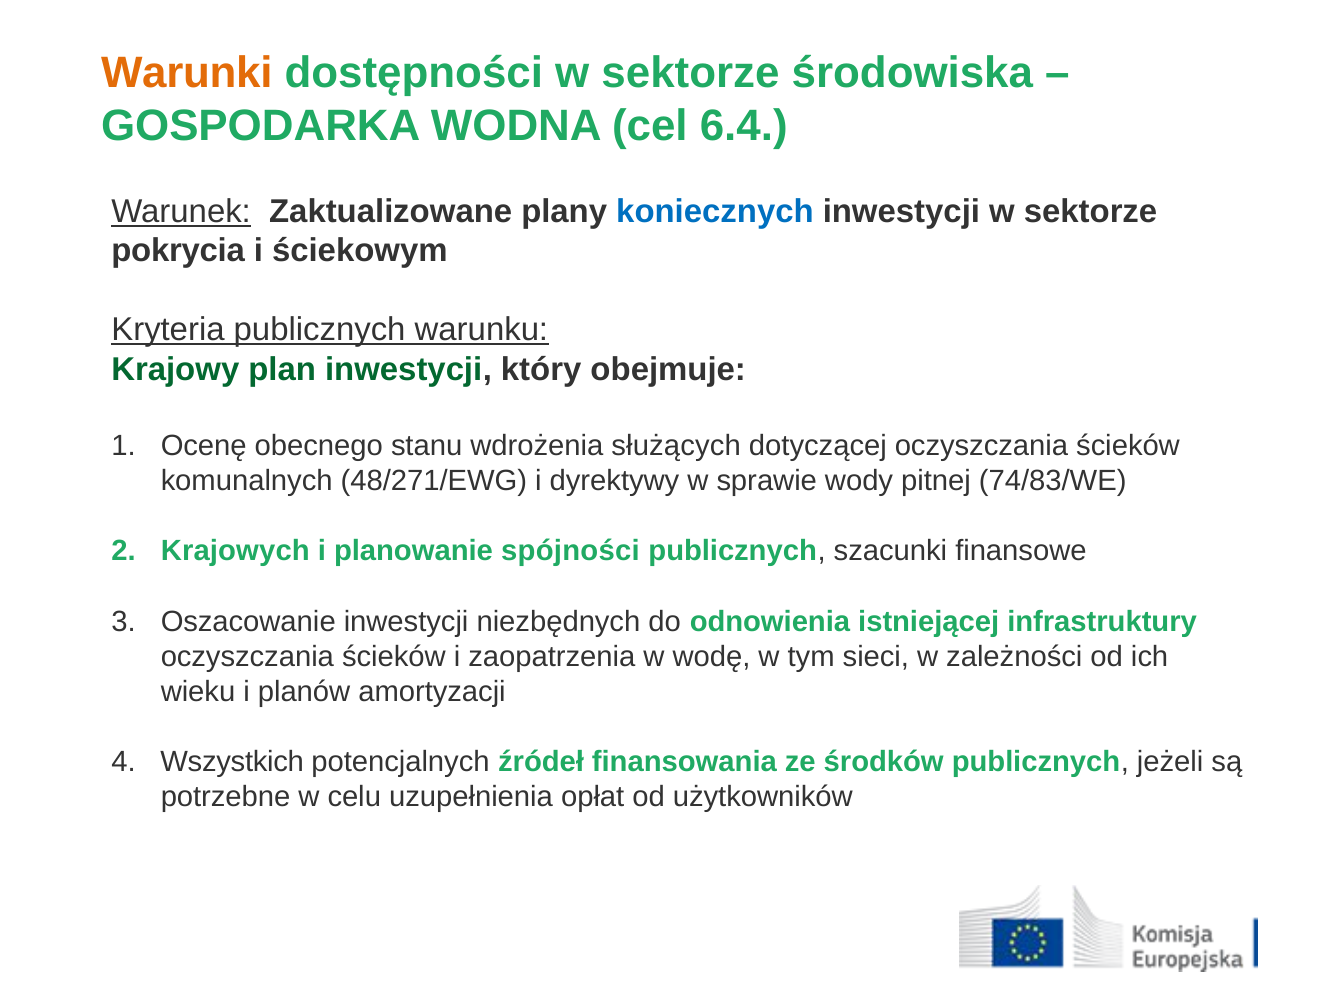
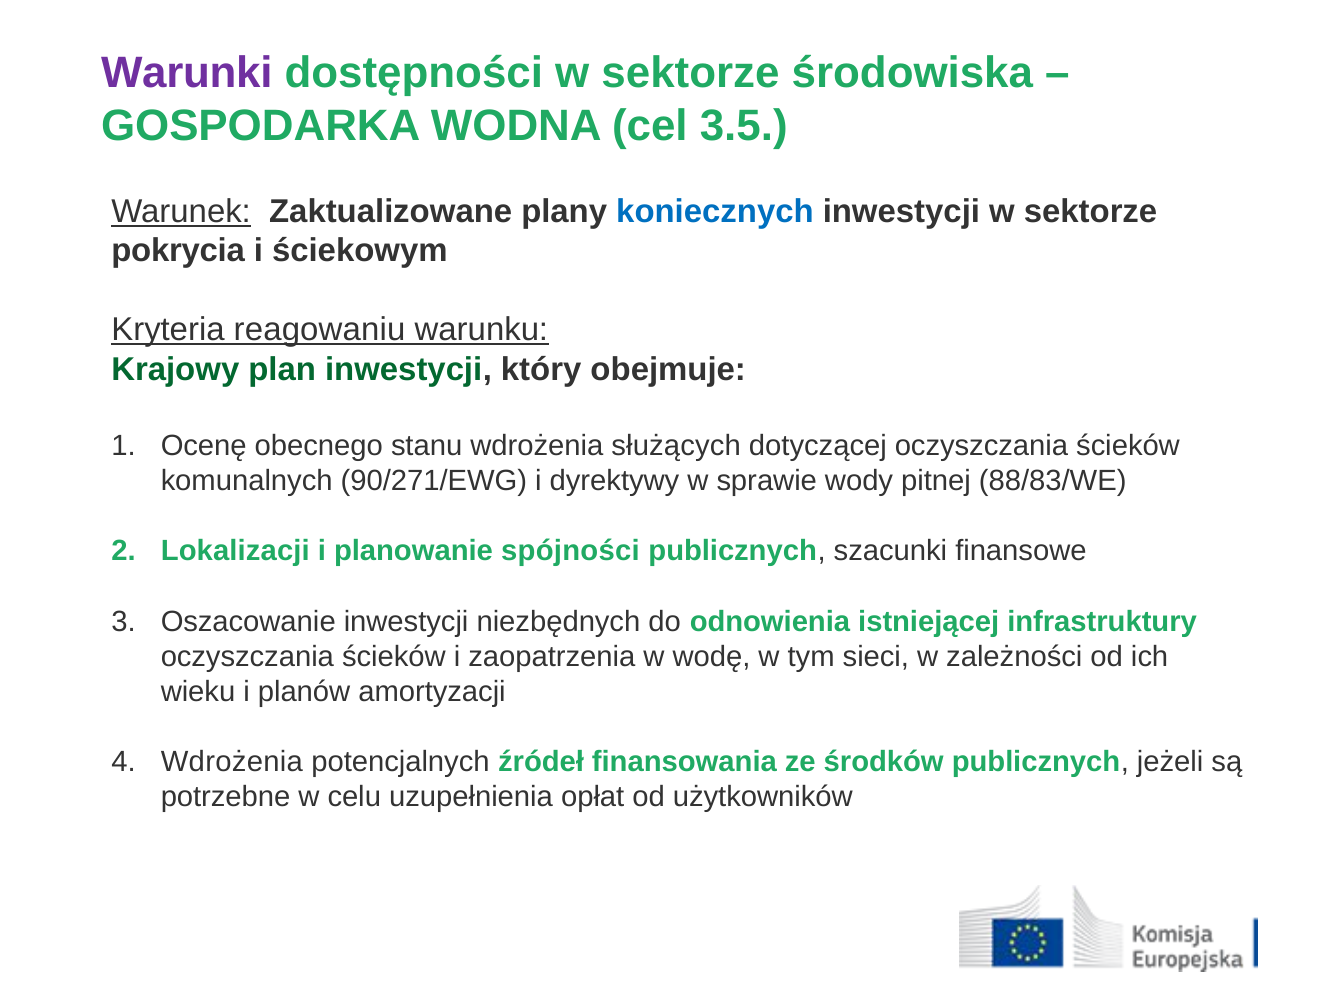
Warunki colour: orange -> purple
6.4: 6.4 -> 3.5
Kryteria publicznych: publicznych -> reagowaniu
48/271/EWG: 48/271/EWG -> 90/271/EWG
74/83/WE: 74/83/WE -> 88/83/WE
Krajowych: Krajowych -> Lokalizacji
Wszystkich at (232, 762): Wszystkich -> Wdrożenia
